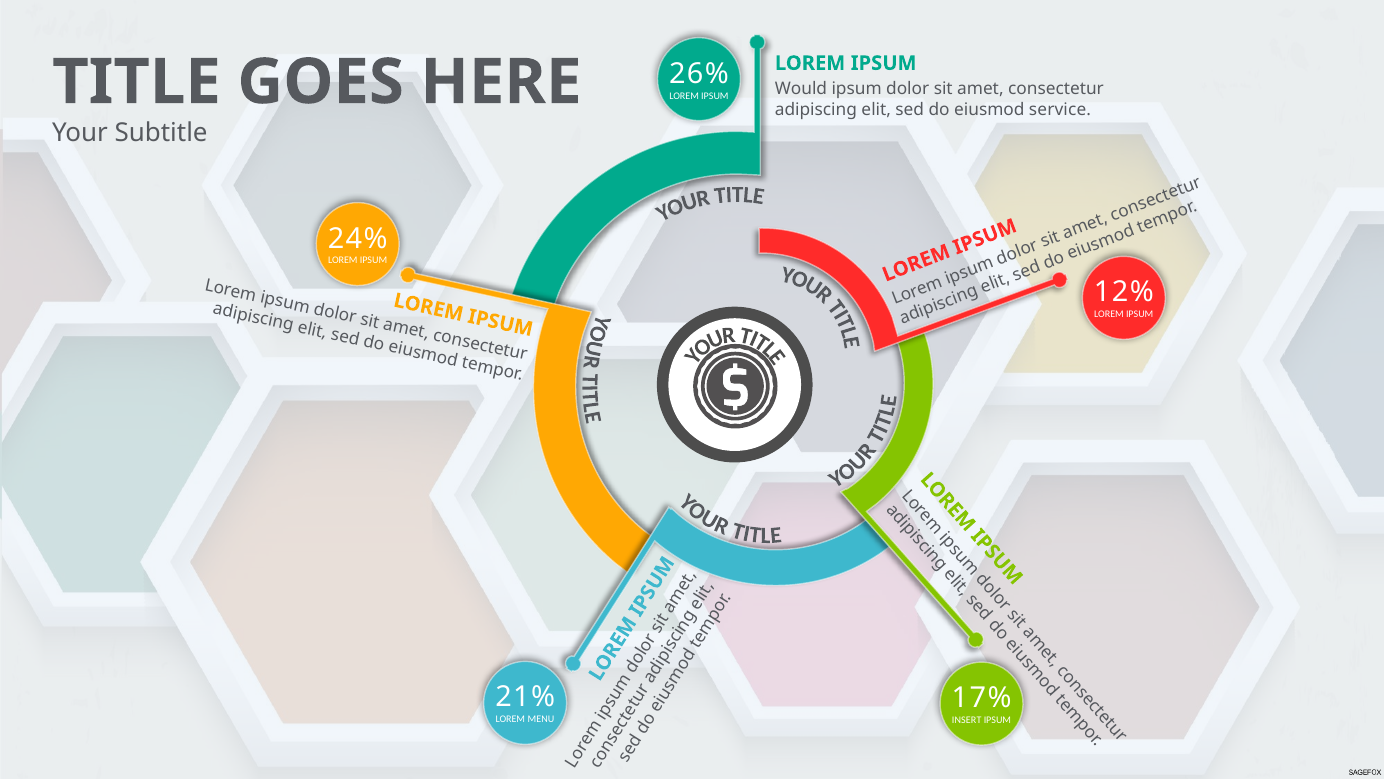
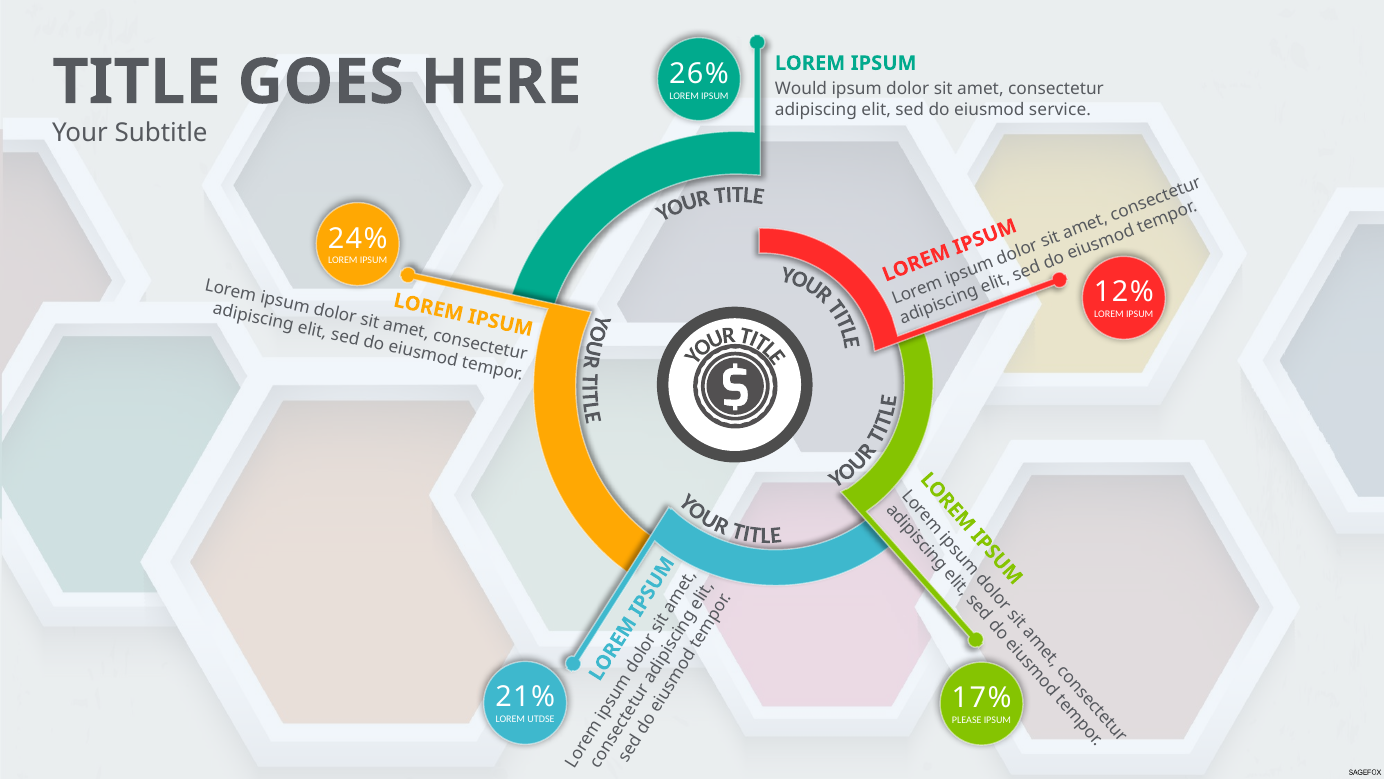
MENU: MENU -> UTDSE
INSERT: INSERT -> PLEASE
